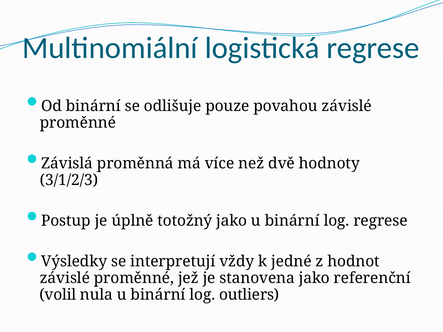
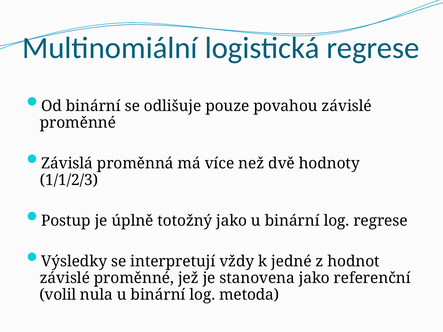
3/1/2/3: 3/1/2/3 -> 1/1/2/3
outliers: outliers -> metoda
